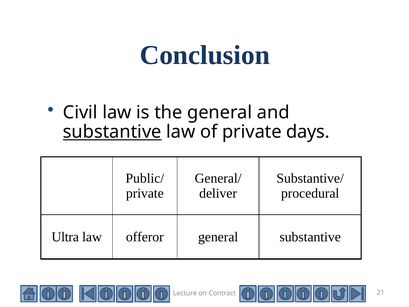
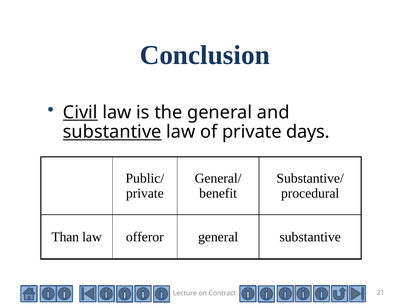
Civil underline: none -> present
deliver: deliver -> benefit
Ultra: Ultra -> Than
